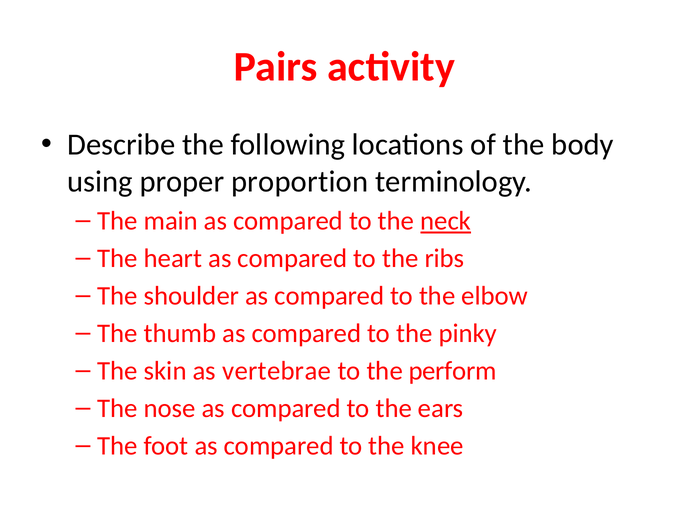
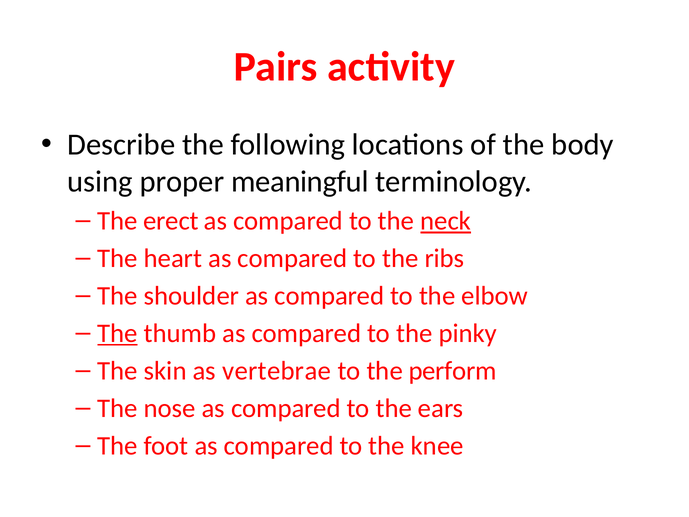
proportion: proportion -> meaningful
main: main -> erect
The at (118, 333) underline: none -> present
